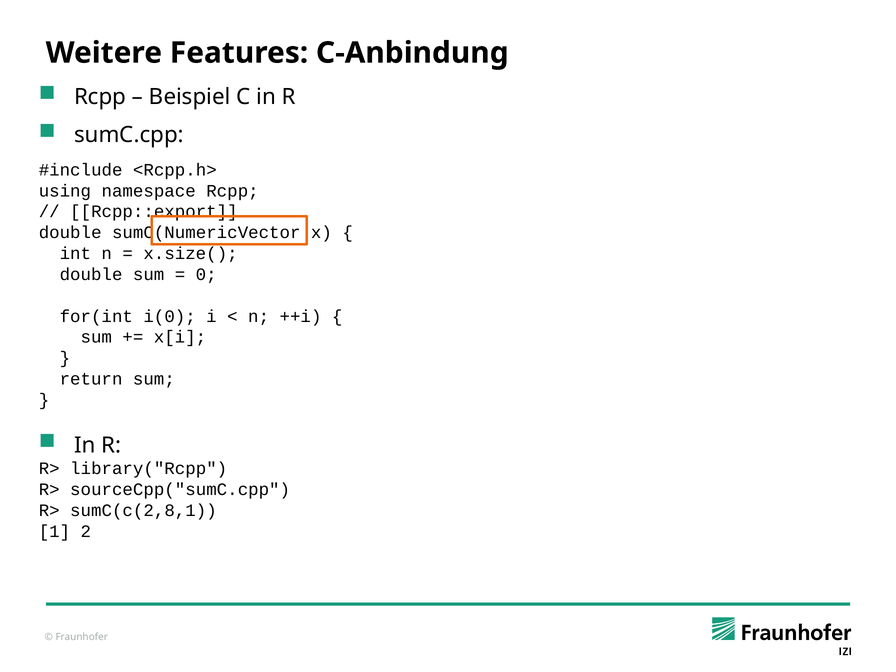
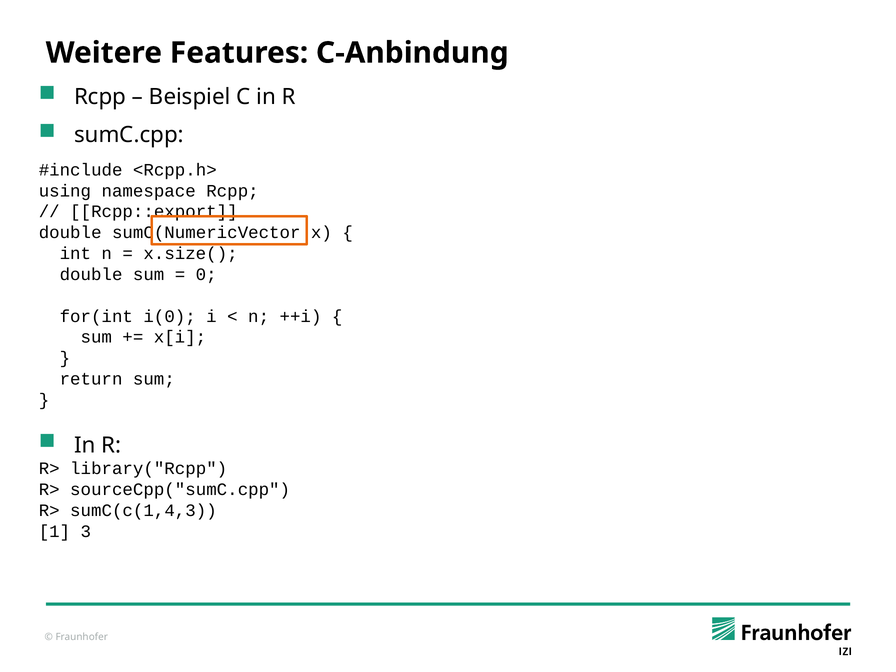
sumC(c(2,8,1: sumC(c(2,8,1 -> sumC(c(1,4,3
2: 2 -> 3
